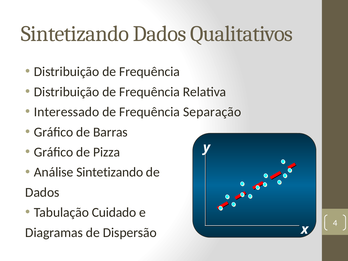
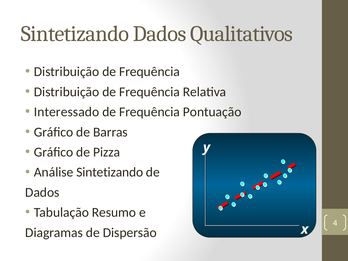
Separação: Separação -> Pontuação
Cuidado: Cuidado -> Resumo
